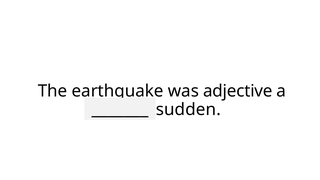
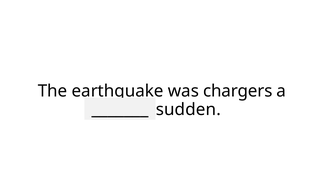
adjective: adjective -> chargers
